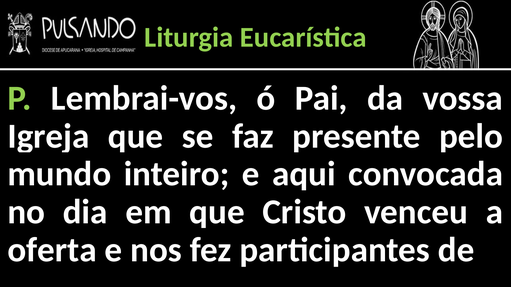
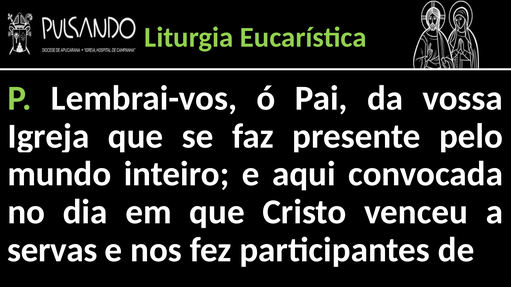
oferta: oferta -> servas
